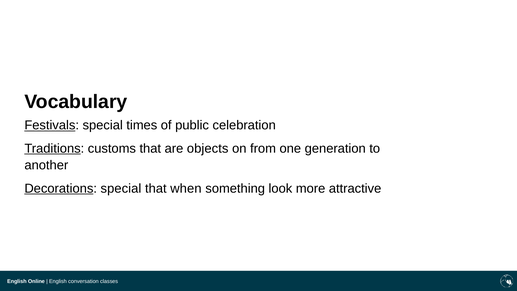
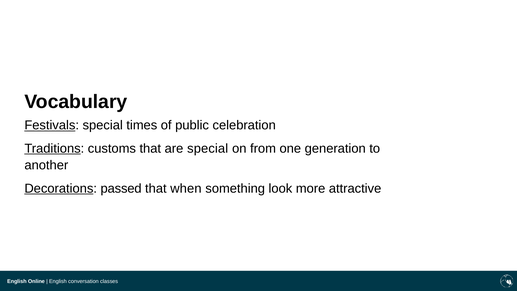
are objects: objects -> special
Decorations special: special -> passed
